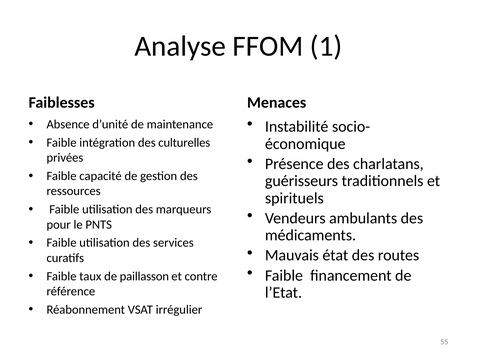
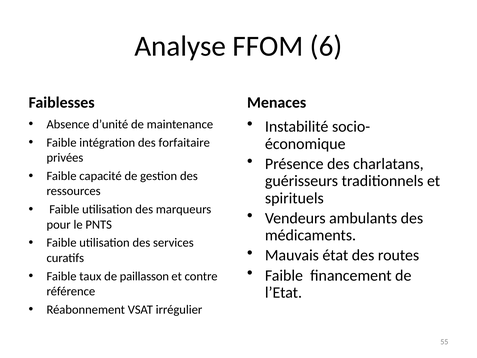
1: 1 -> 6
culturelles: culturelles -> forfaitaire
